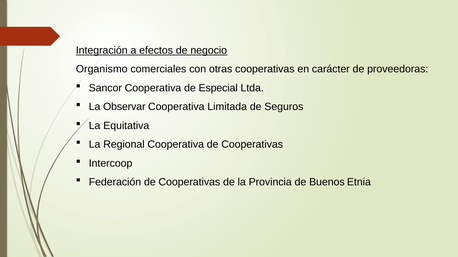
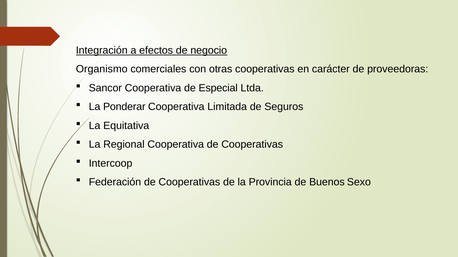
Observar: Observar -> Ponderar
Etnia: Etnia -> Sexo
